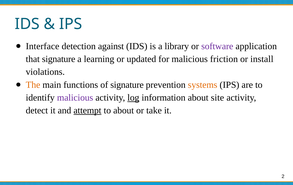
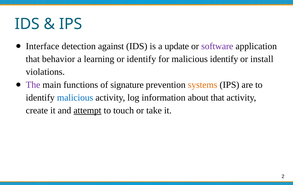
library: library -> update
that signature: signature -> behavior
or updated: updated -> identify
malicious friction: friction -> identify
The colour: orange -> purple
malicious at (75, 97) colour: purple -> blue
log underline: present -> none
about site: site -> that
detect: detect -> create
to about: about -> touch
